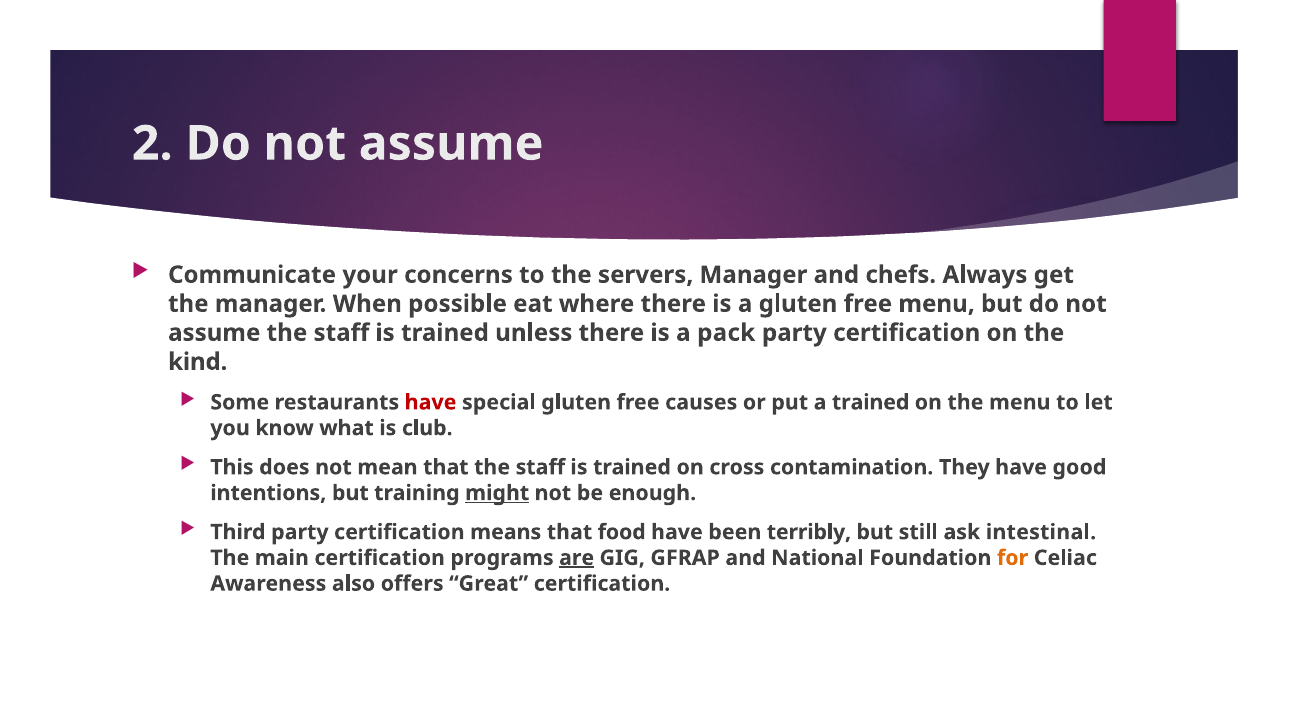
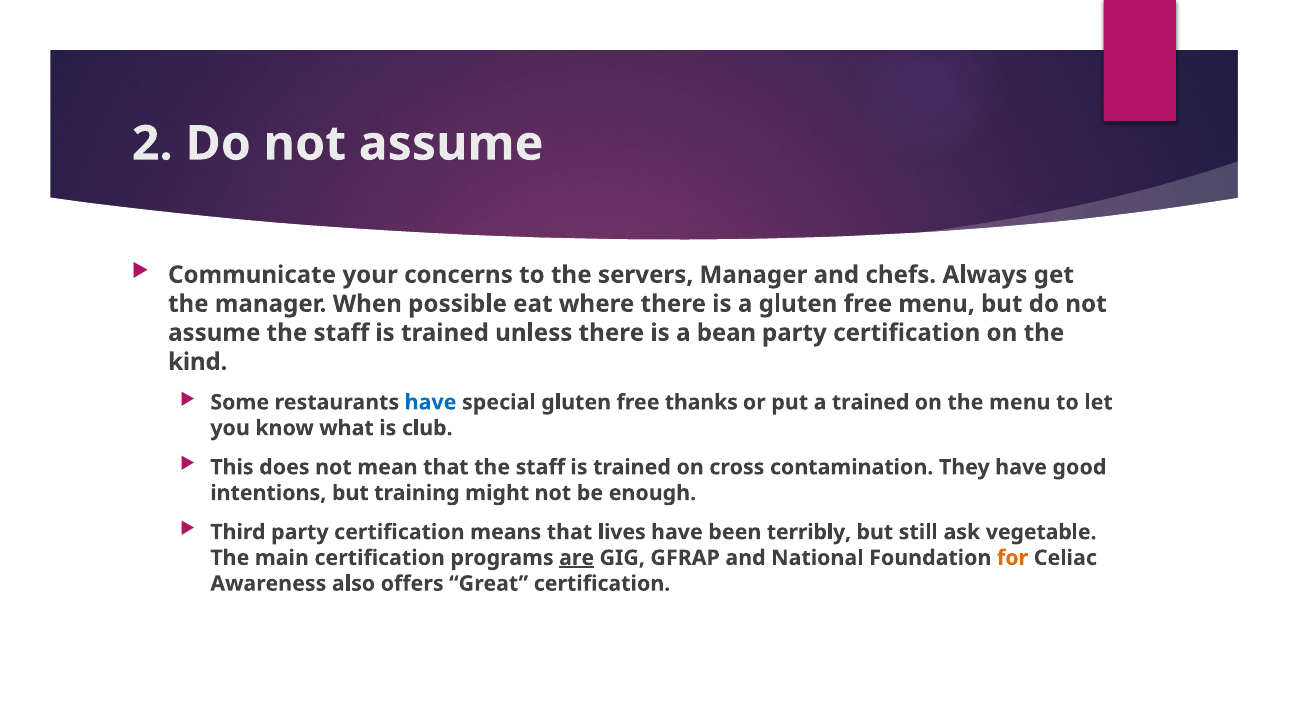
pack: pack -> bean
have at (431, 402) colour: red -> blue
causes: causes -> thanks
might underline: present -> none
food: food -> lives
intestinal: intestinal -> vegetable
